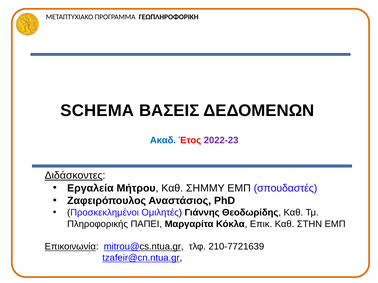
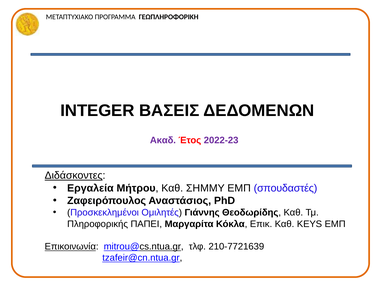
SCHEMA: SCHEMA -> INTEGER
Ακαδ colour: blue -> purple
ΣΤΗΝ: ΣΤΗΝ -> KEYS
